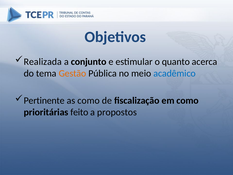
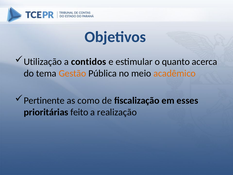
Realizada: Realizada -> Utilização
conjunto: conjunto -> contidos
acadêmico colour: blue -> orange
em como: como -> esses
propostos: propostos -> realização
